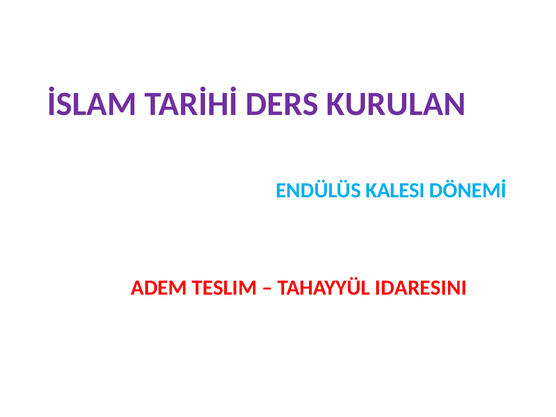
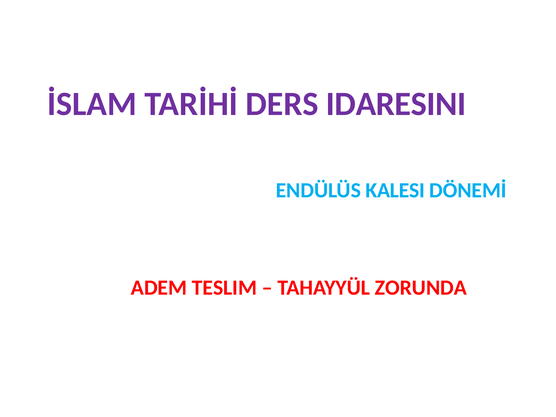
KURULAN: KURULAN -> IDARESINI
IDARESINI: IDARESINI -> ZORUNDA
